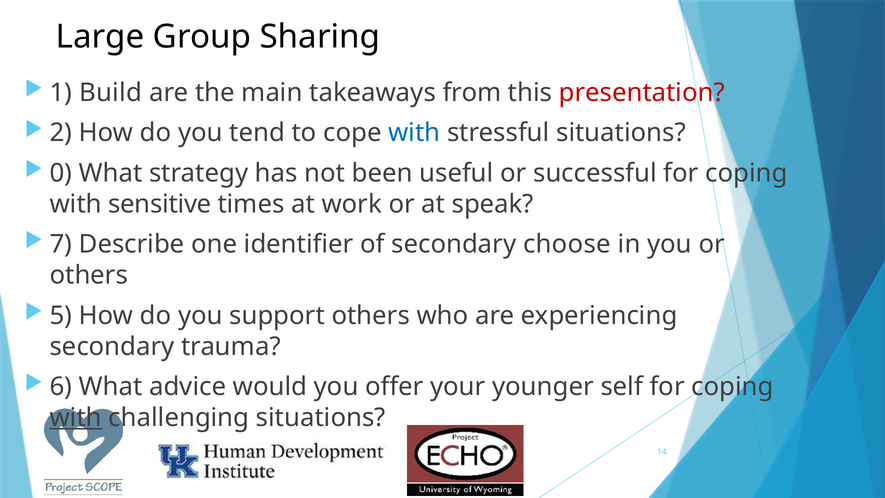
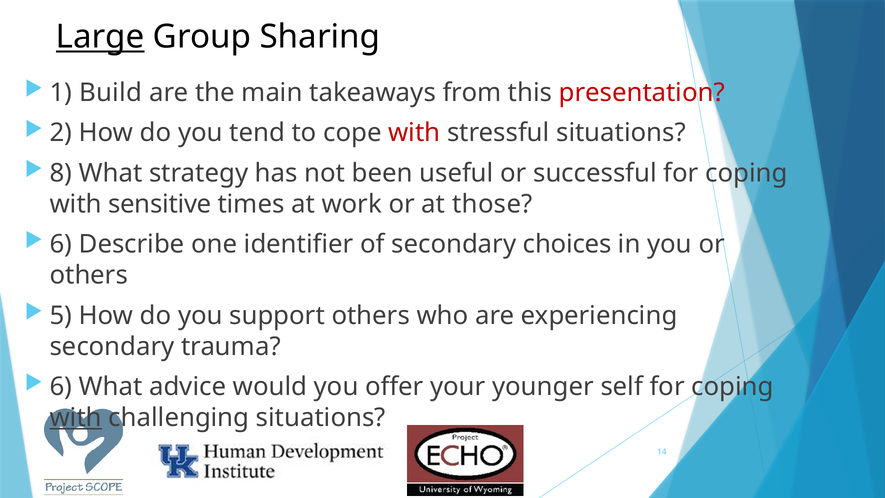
Large underline: none -> present
with at (414, 133) colour: blue -> red
0: 0 -> 8
speak: speak -> those
7 at (61, 244): 7 -> 6
choose: choose -> choices
